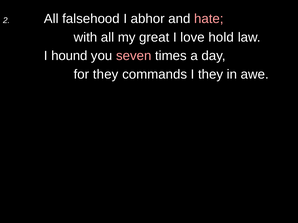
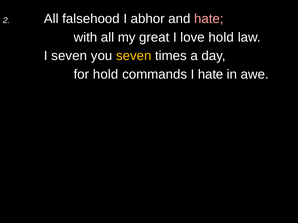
I hound: hound -> seven
seven at (134, 56) colour: pink -> yellow
for they: they -> hold
I they: they -> hate
